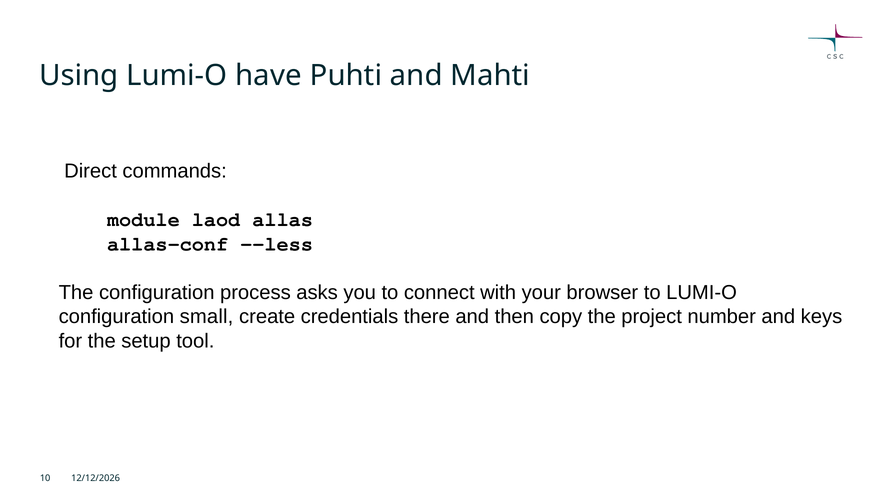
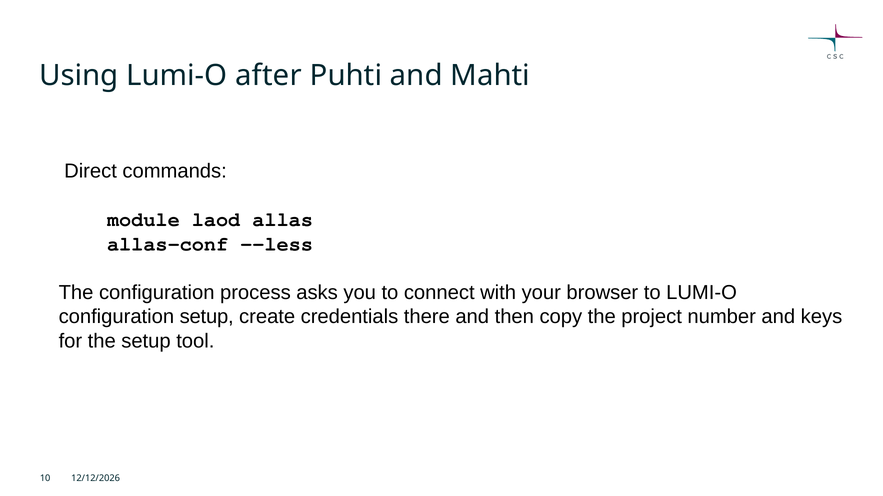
have: have -> after
configuration small: small -> setup
